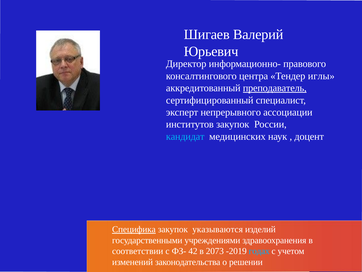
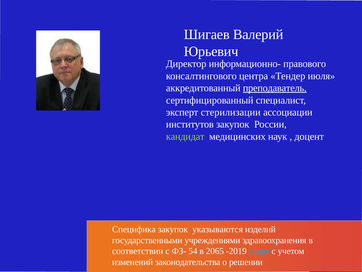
иглы: иглы -> июля
непрерывного: непрерывного -> стерилизации
кандидат colour: light blue -> light green
Специфика underline: present -> none
42: 42 -> 54
2073: 2073 -> 2065
